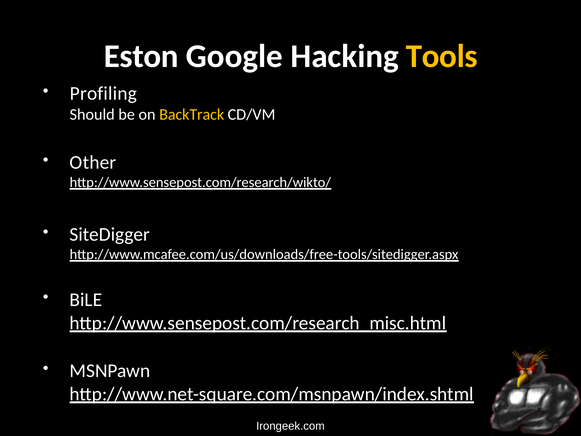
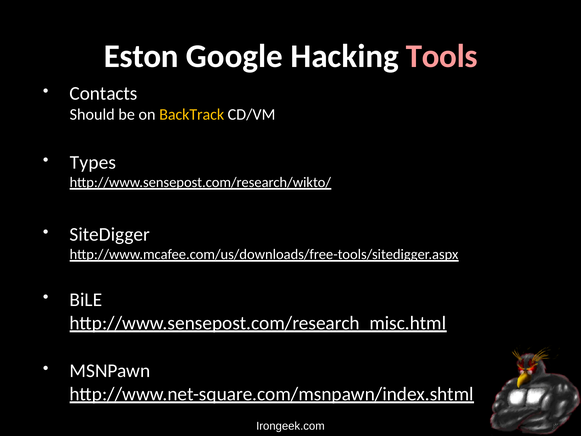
Tools colour: yellow -> pink
Profiling: Profiling -> Contacts
Other: Other -> Types
